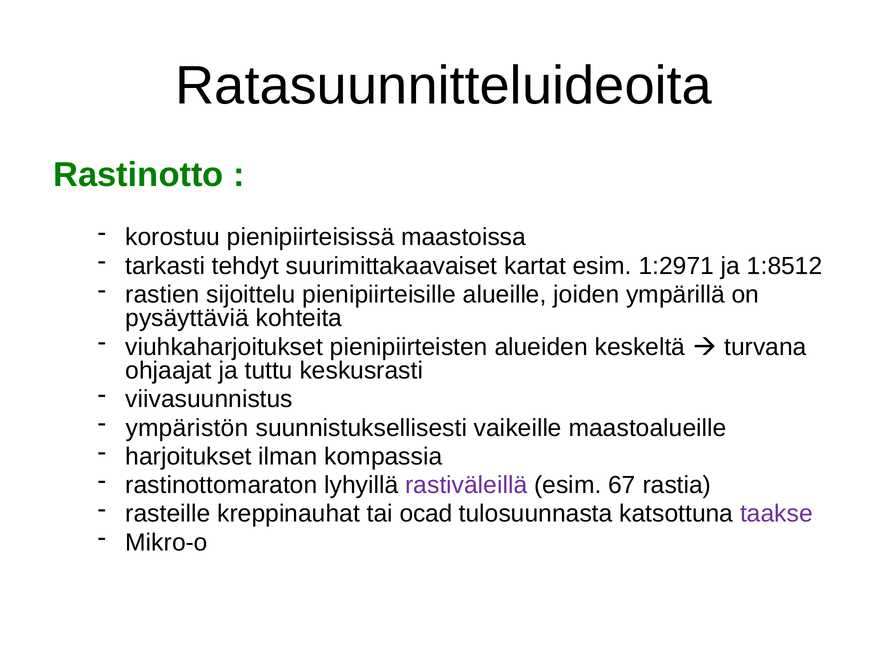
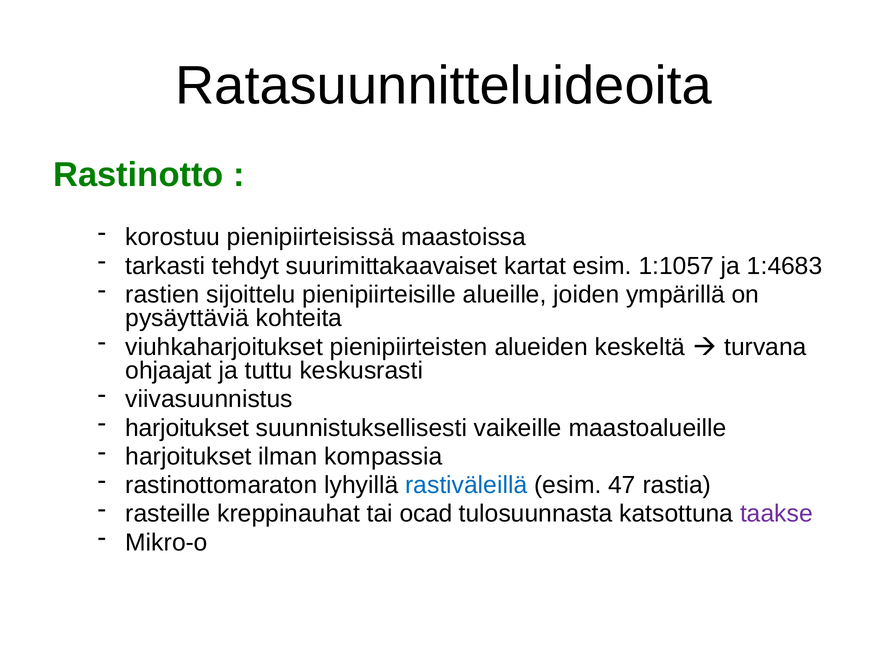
1:2971: 1:2971 -> 1:1057
1:8512: 1:8512 -> 1:4683
ympäristön at (187, 428): ympäristön -> harjoitukset
rastiväleillä colour: purple -> blue
67: 67 -> 47
